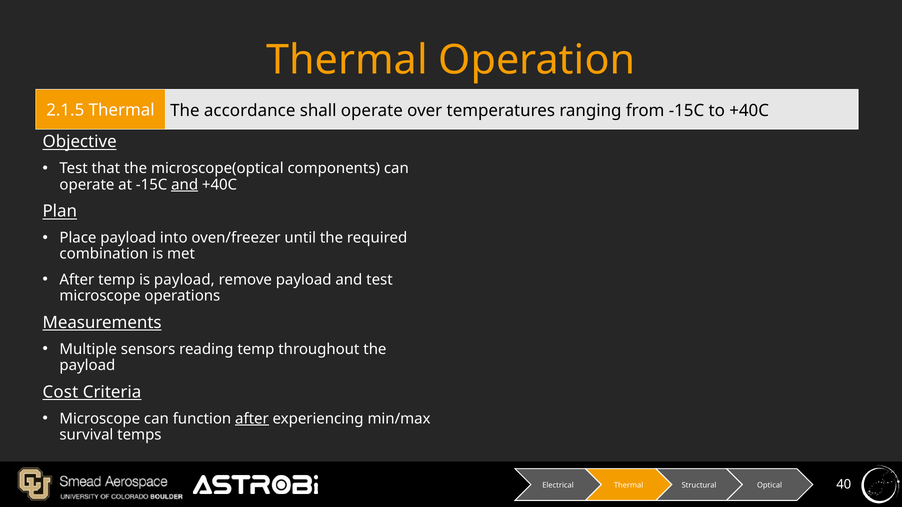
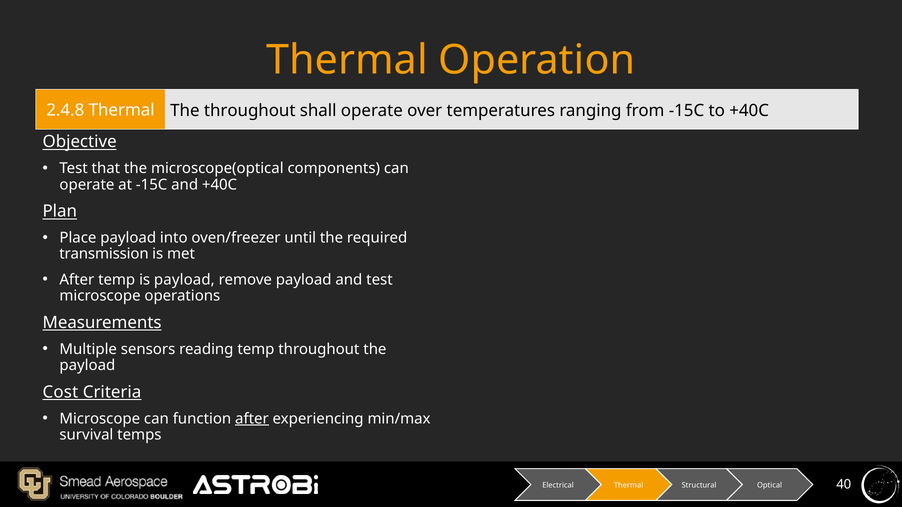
2.1.5: 2.1.5 -> 2.4.8
The accordance: accordance -> throughout
and at (185, 185) underline: present -> none
combination: combination -> transmission
